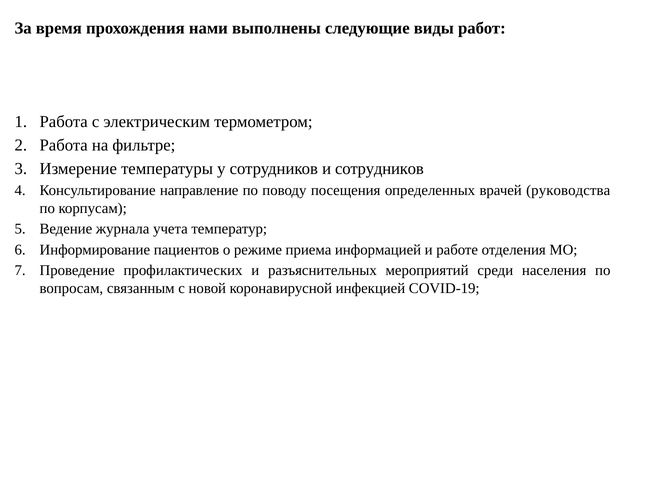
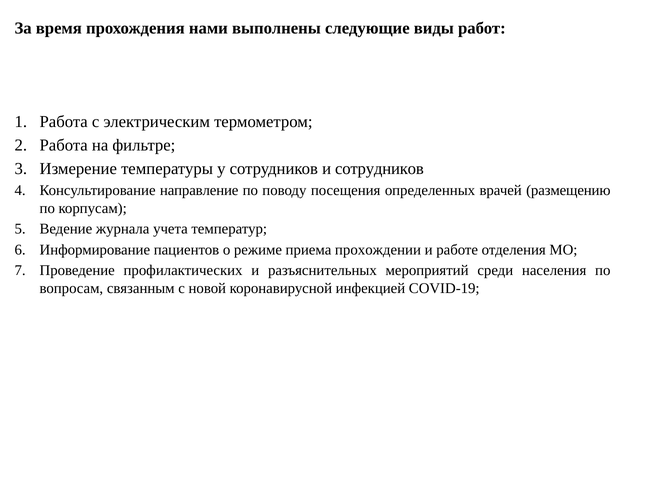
руководства: руководства -> размещению
информацией: информацией -> прохождении
